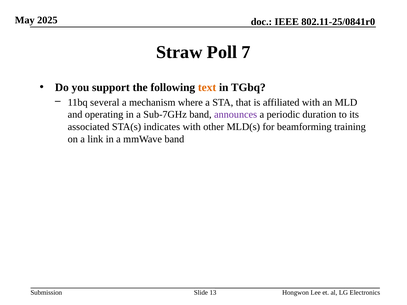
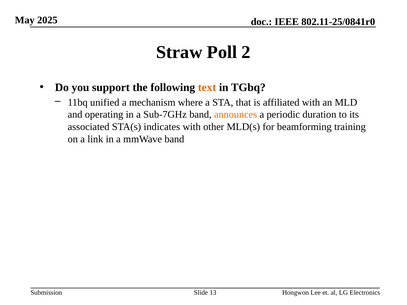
7: 7 -> 2
several: several -> unified
announces colour: purple -> orange
